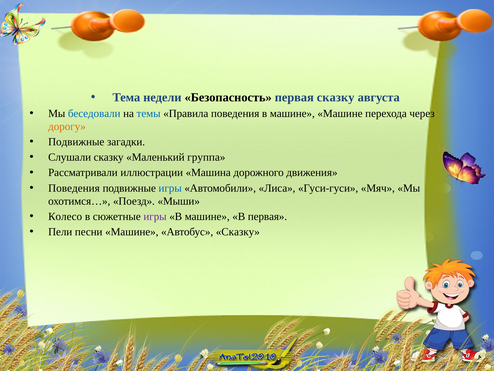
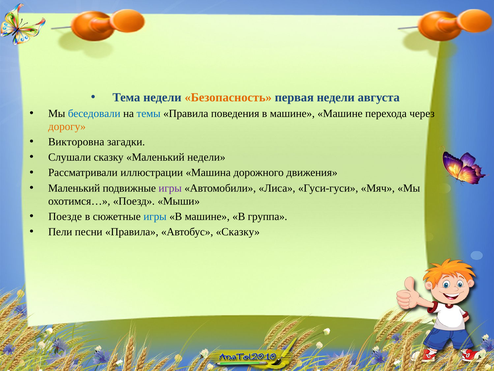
Безопасность colour: black -> orange
первая сказку: сказку -> недели
Подвижные at (76, 142): Подвижные -> Викторовна
Маленький группа: группа -> недели
Поведения at (74, 188): Поведения -> Маленький
игры at (170, 188) colour: blue -> purple
Колесо: Колесо -> Поезде
игры at (155, 216) colour: purple -> blue
В первая: первая -> группа
песни Машине: Машине -> Правила
